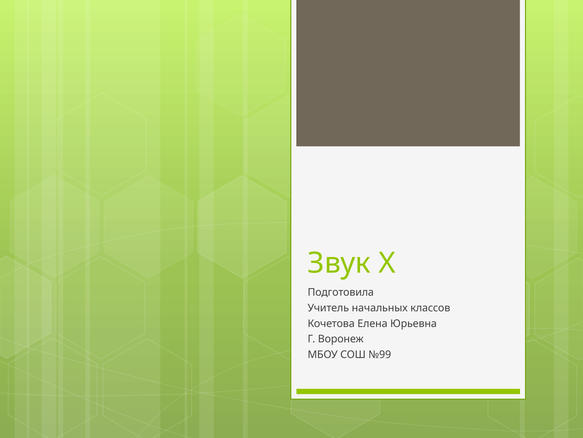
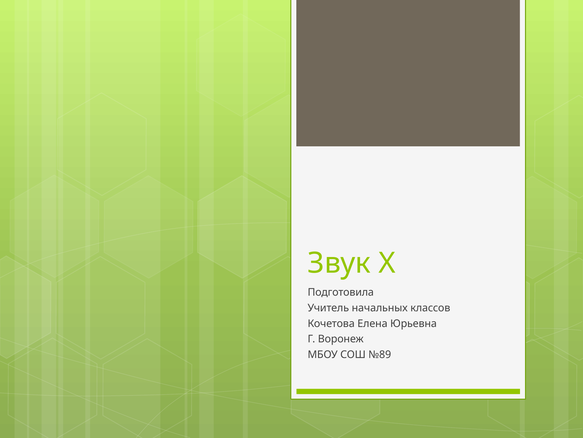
№99: №99 -> №89
